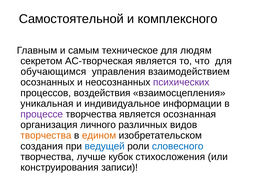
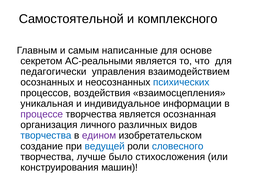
техническое: техническое -> написанные
людям: людям -> основе
АС-творческая: АС-творческая -> АС-реальными
обучающимся: обучающимся -> педагогически
психических colour: purple -> blue
творчества at (46, 135) colour: orange -> blue
едином colour: orange -> purple
создания: создания -> создание
кубок: кубок -> было
записи: записи -> машин
